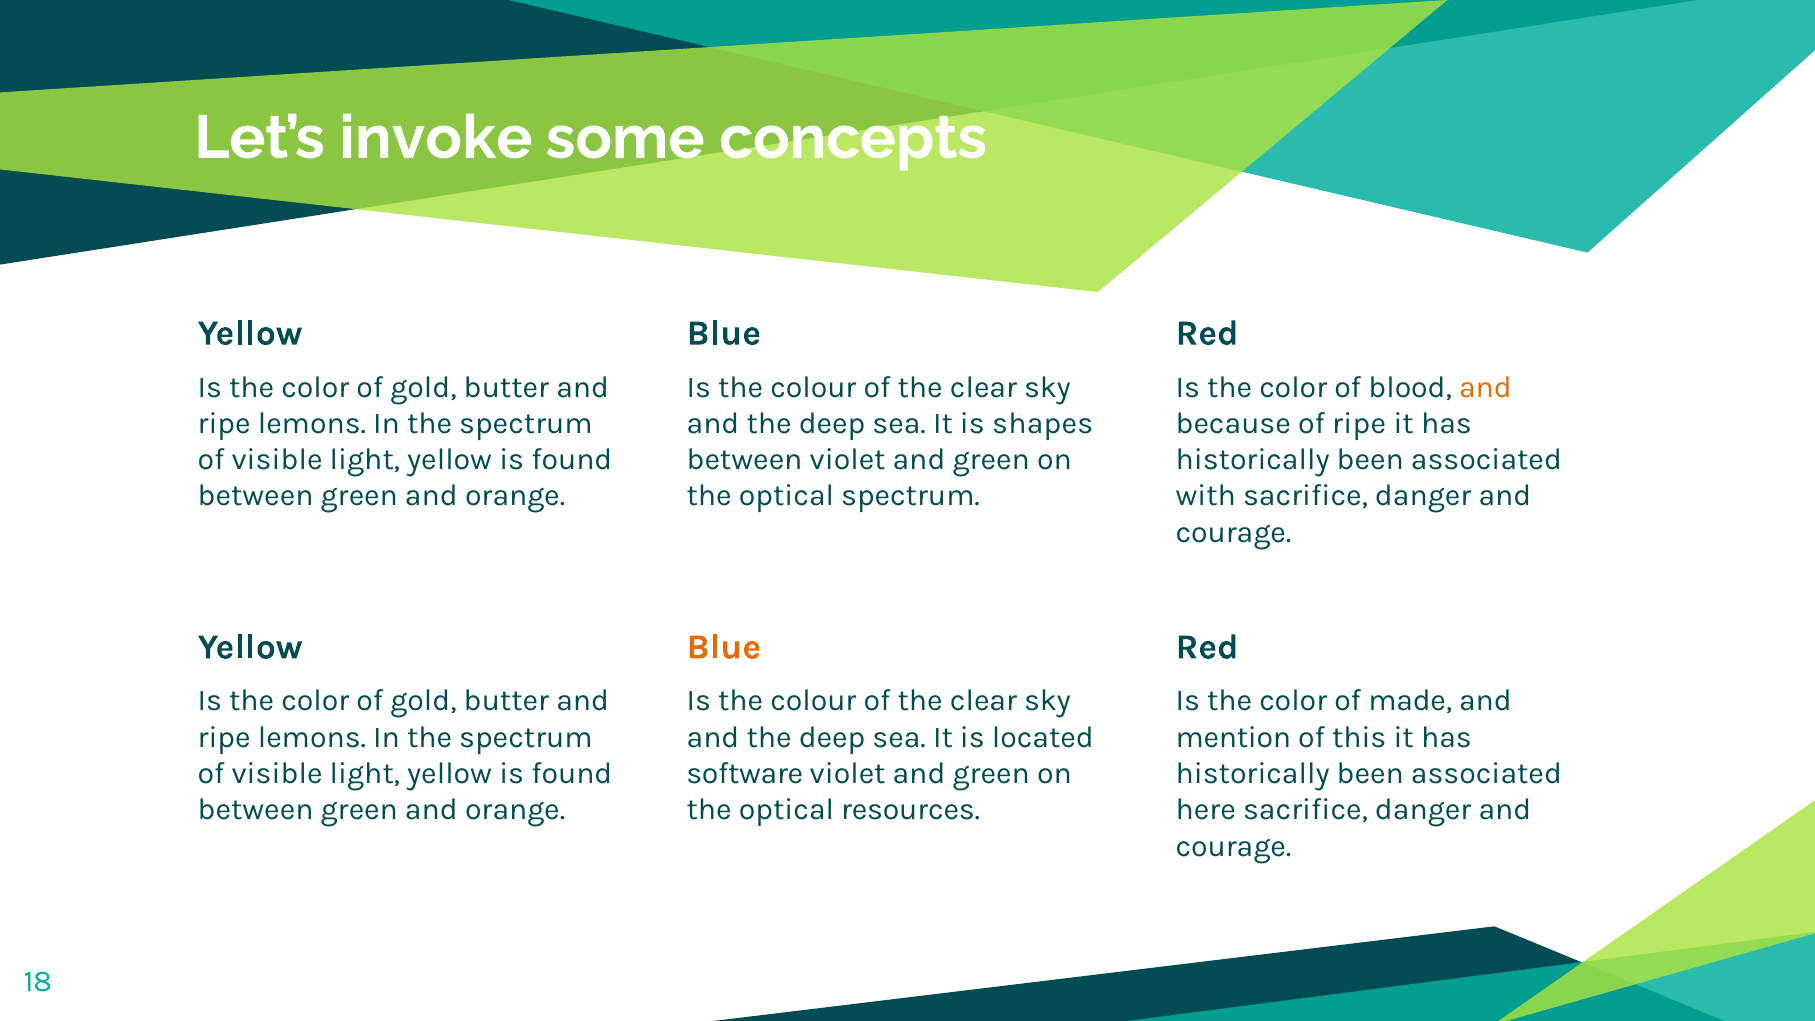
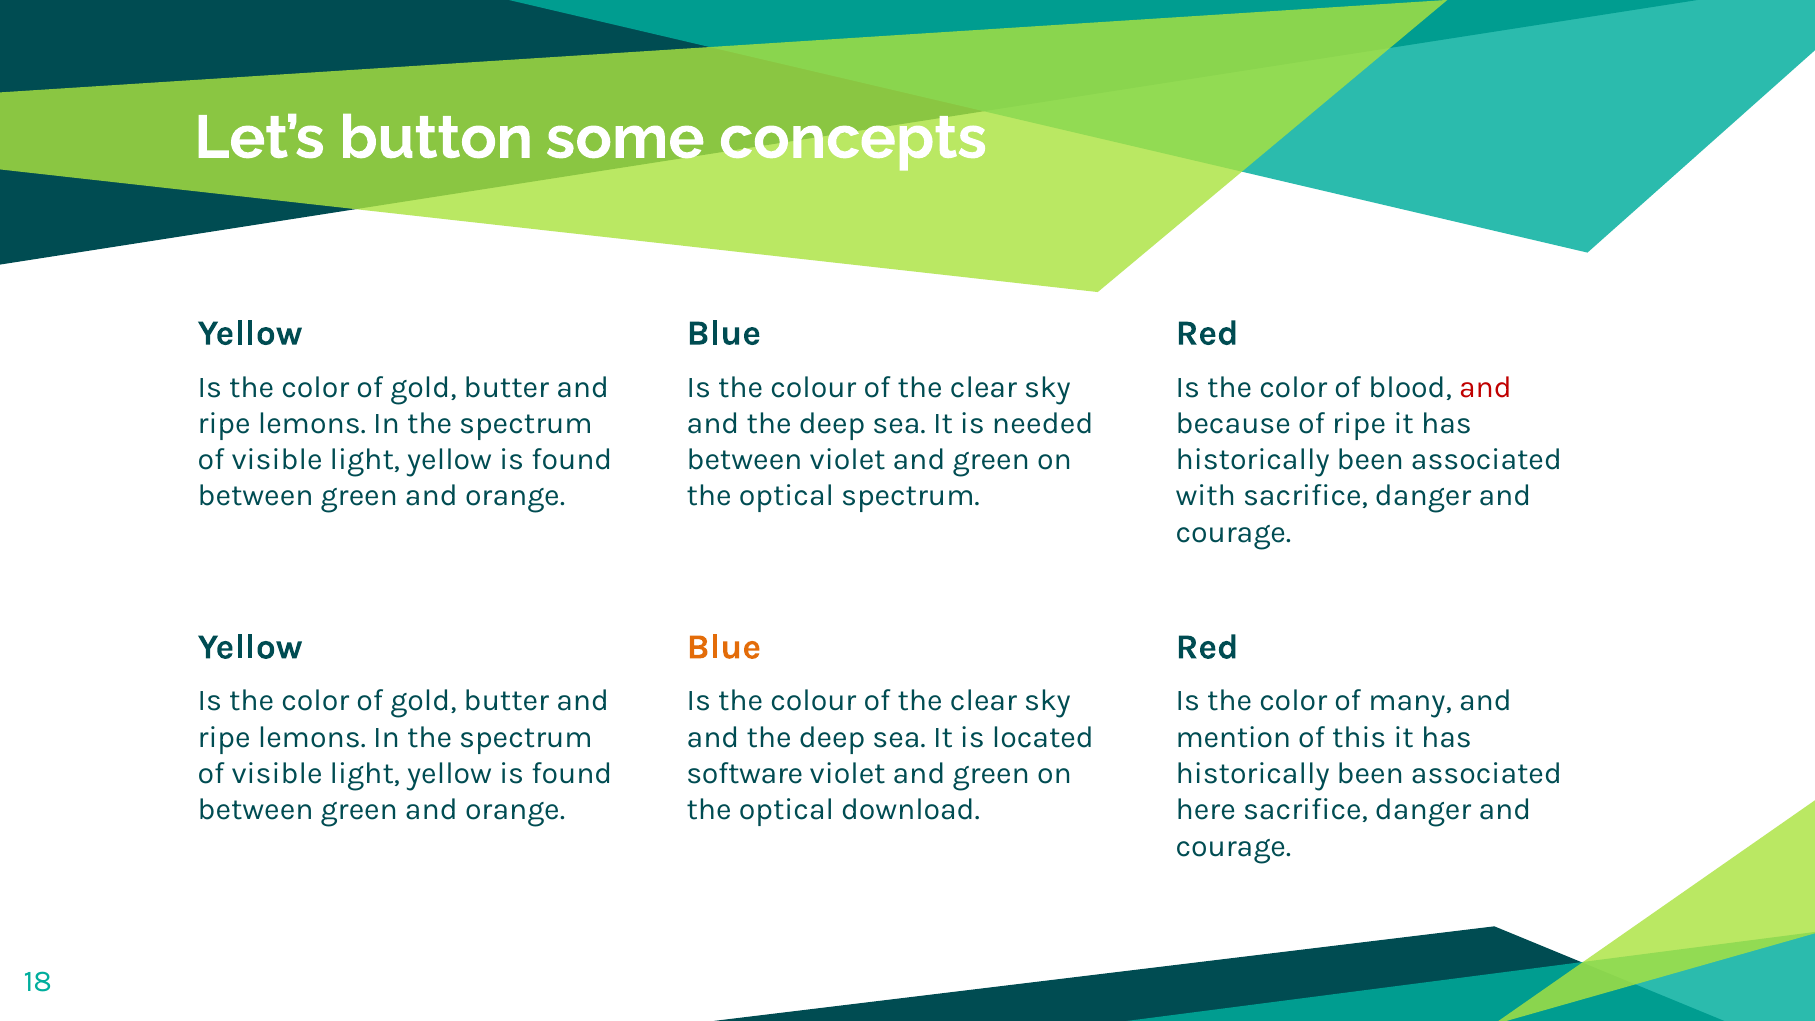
invoke: invoke -> button
and at (1485, 387) colour: orange -> red
shapes: shapes -> needed
made: made -> many
resources: resources -> download
